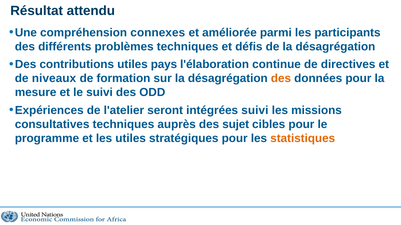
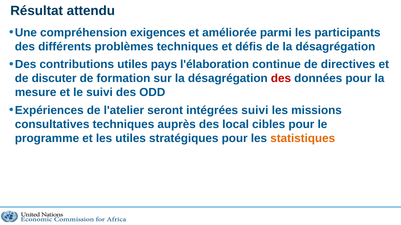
connexes: connexes -> exigences
niveaux: niveaux -> discuter
des at (281, 79) colour: orange -> red
sujet: sujet -> local
